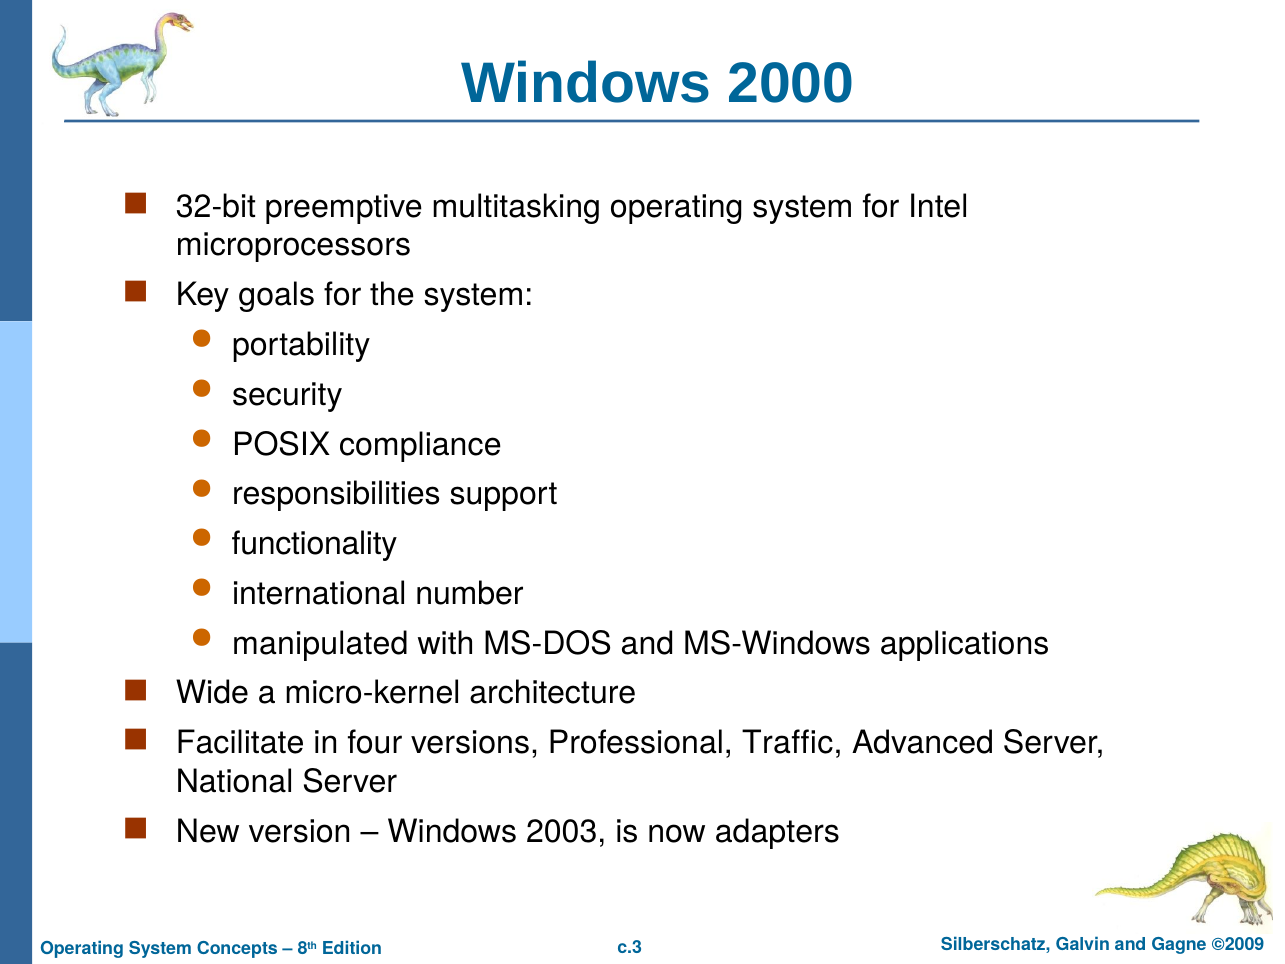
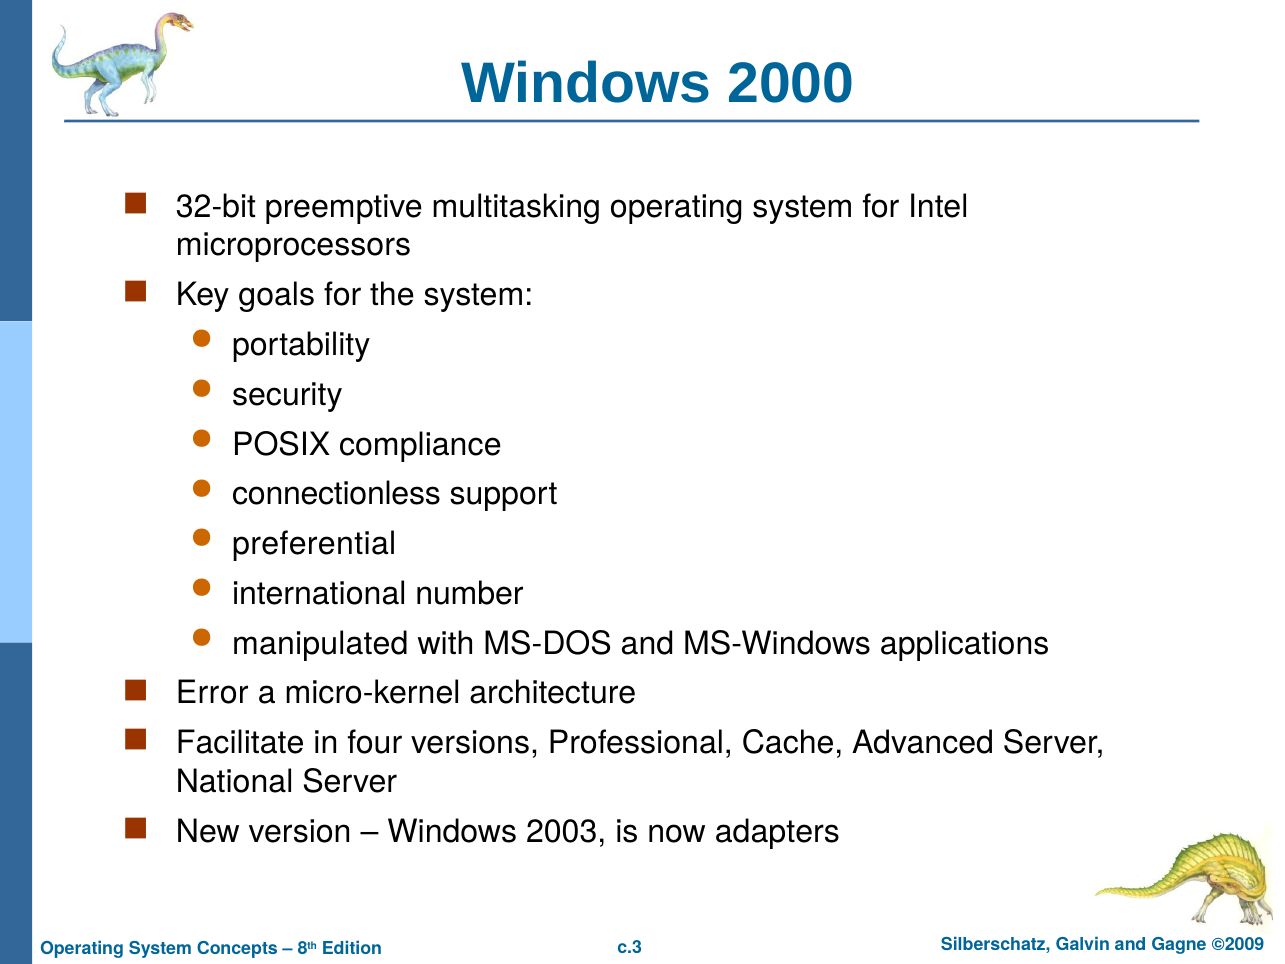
responsibilities: responsibilities -> connectionless
functionality: functionality -> preferential
Wide: Wide -> Error
Traffic: Traffic -> Cache
